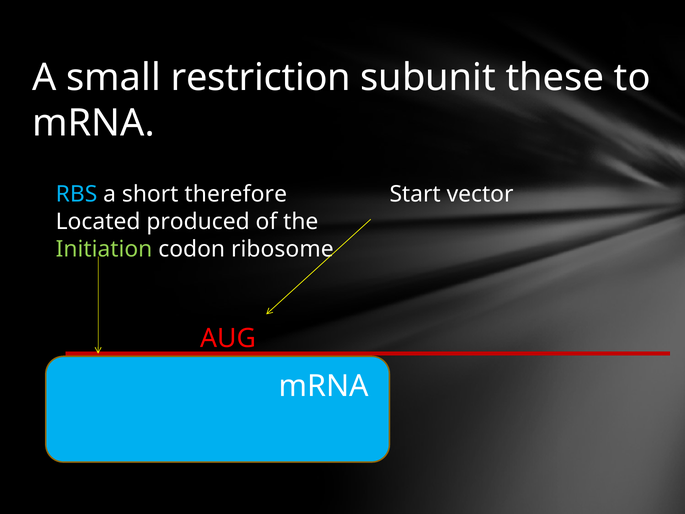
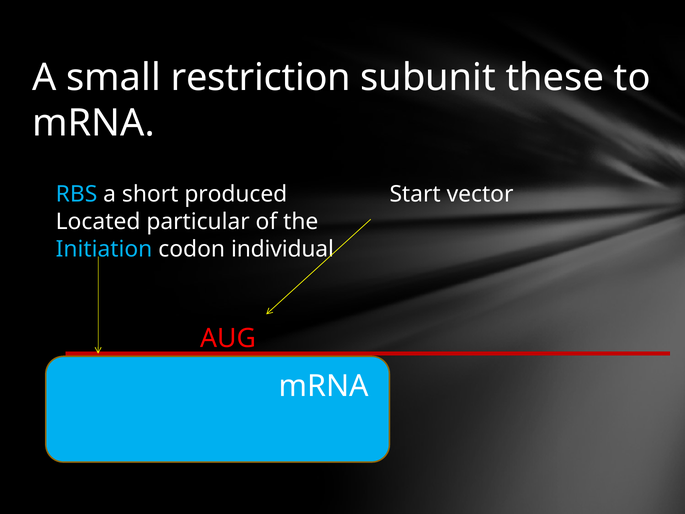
therefore: therefore -> produced
produced: produced -> particular
Initiation colour: light green -> light blue
ribosome: ribosome -> individual
